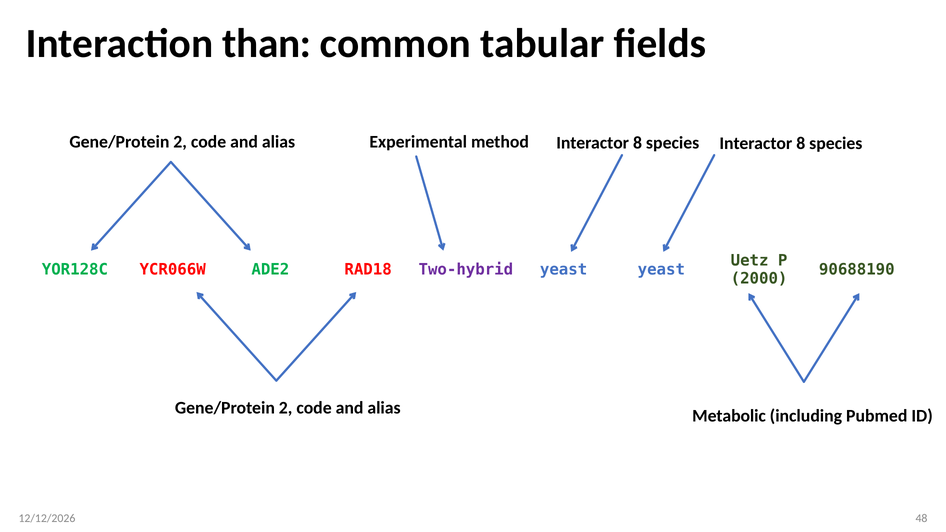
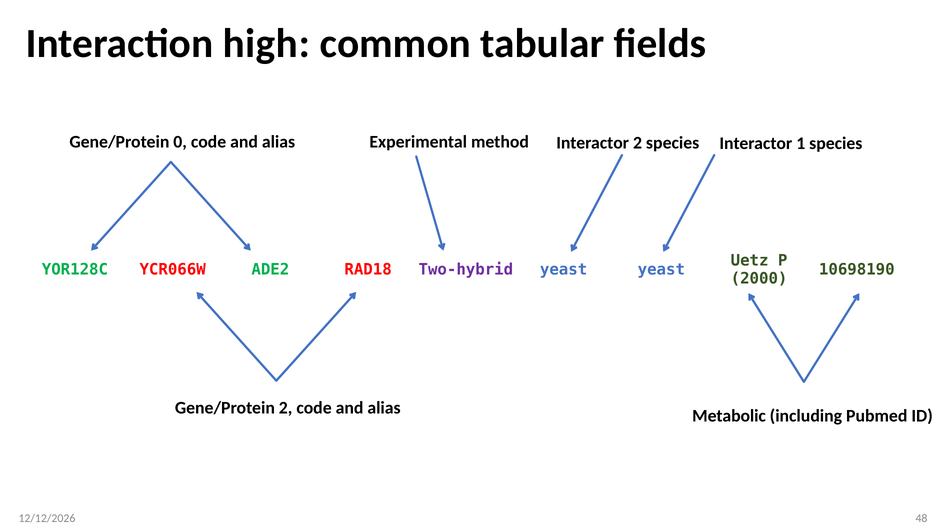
than: than -> high
2 at (180, 142): 2 -> 0
method Interactor 8: 8 -> 2
species Interactor 8: 8 -> 1
90688190: 90688190 -> 10698190
